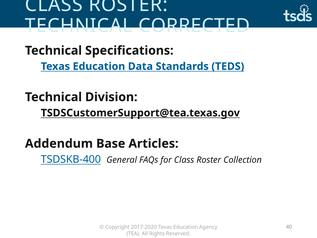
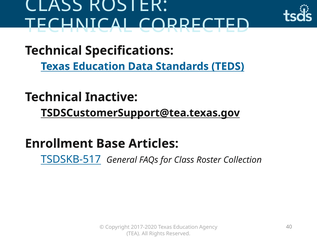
Division: Division -> Inactive
Addendum: Addendum -> Enrollment
TSDSKB-400: TSDSKB-400 -> TSDSKB-517
